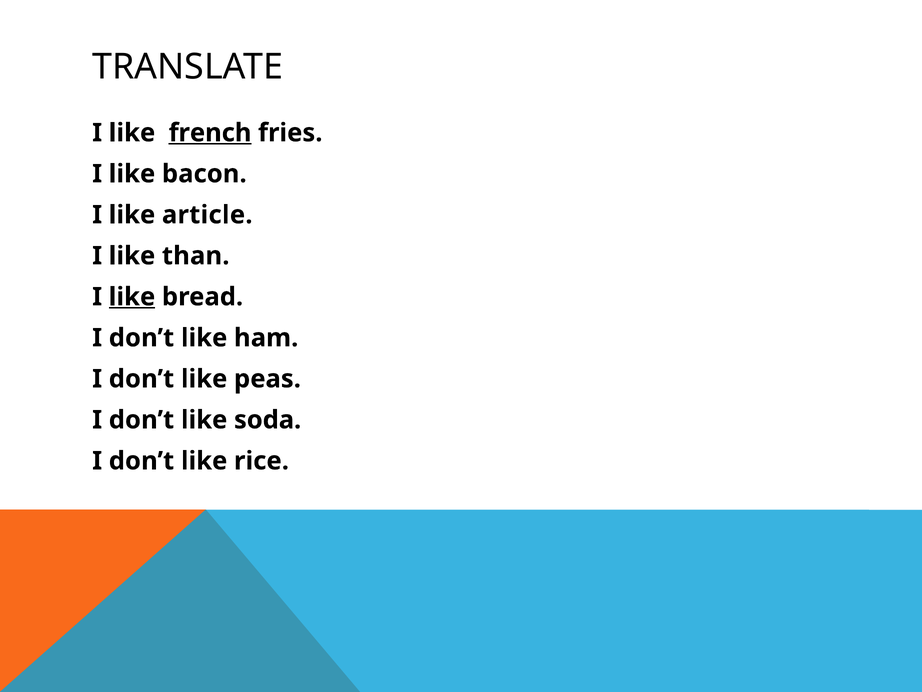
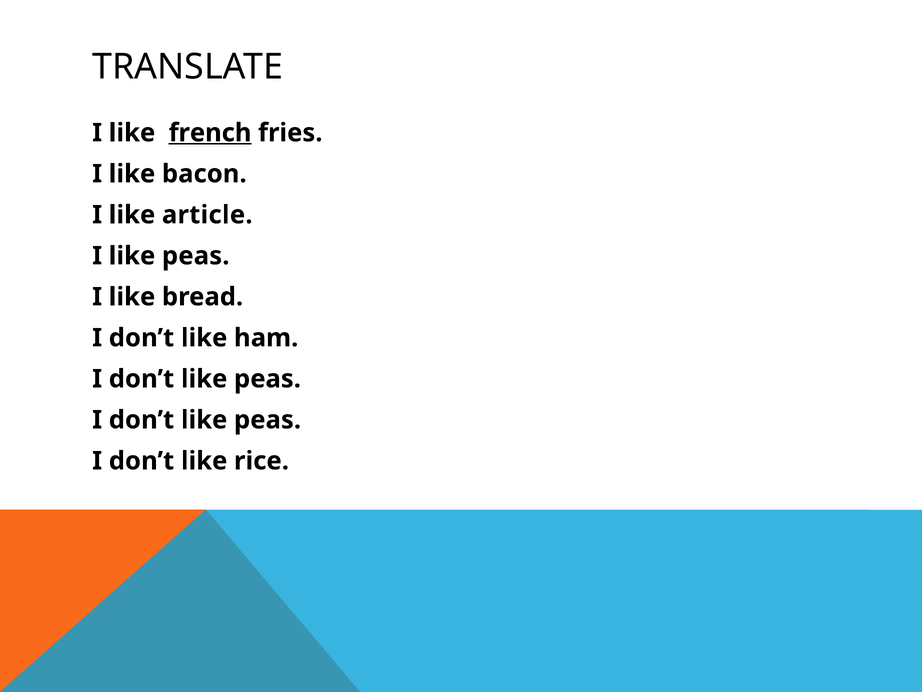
I like than: than -> peas
like at (132, 297) underline: present -> none
soda at (268, 420): soda -> peas
